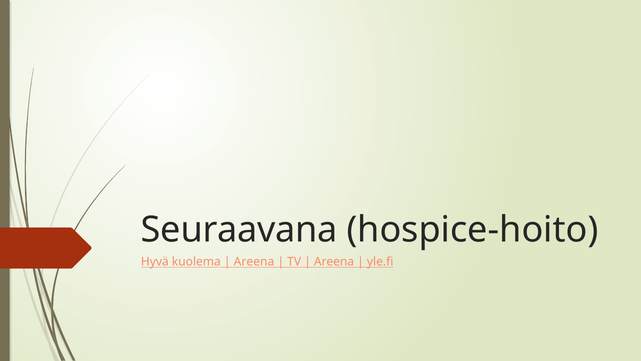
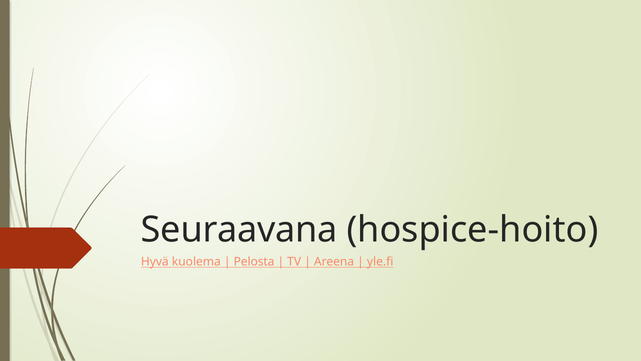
Areena at (254, 262): Areena -> Pelosta
